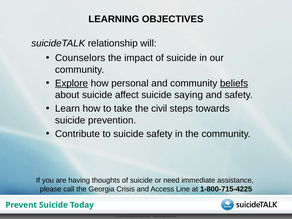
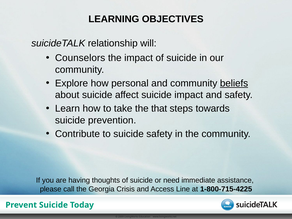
Explore underline: present -> none
suicide saying: saying -> impact
civil: civil -> that
